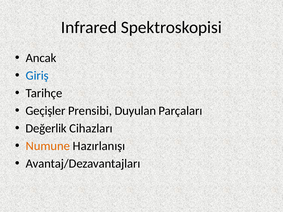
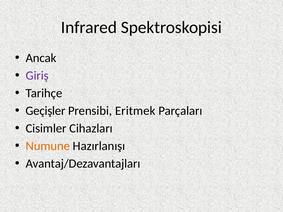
Giriş colour: blue -> purple
Duyulan: Duyulan -> Eritmek
Değerlik: Değerlik -> Cisimler
